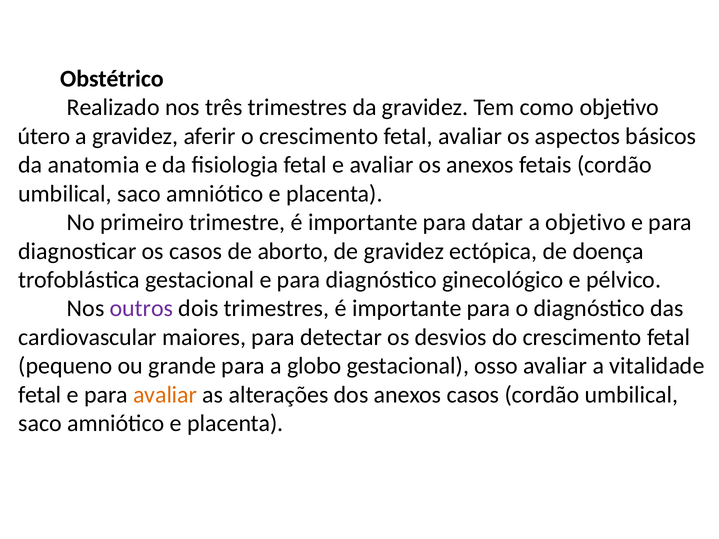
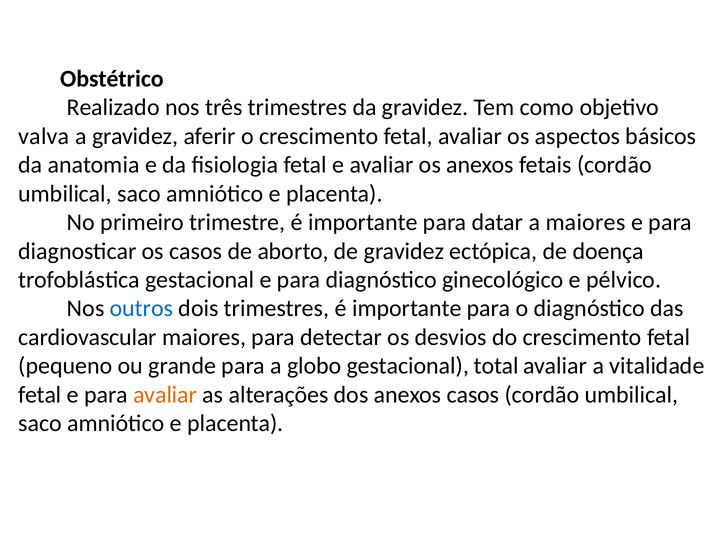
útero: útero -> valva
a objetivo: objetivo -> maiores
outros colour: purple -> blue
osso: osso -> total
